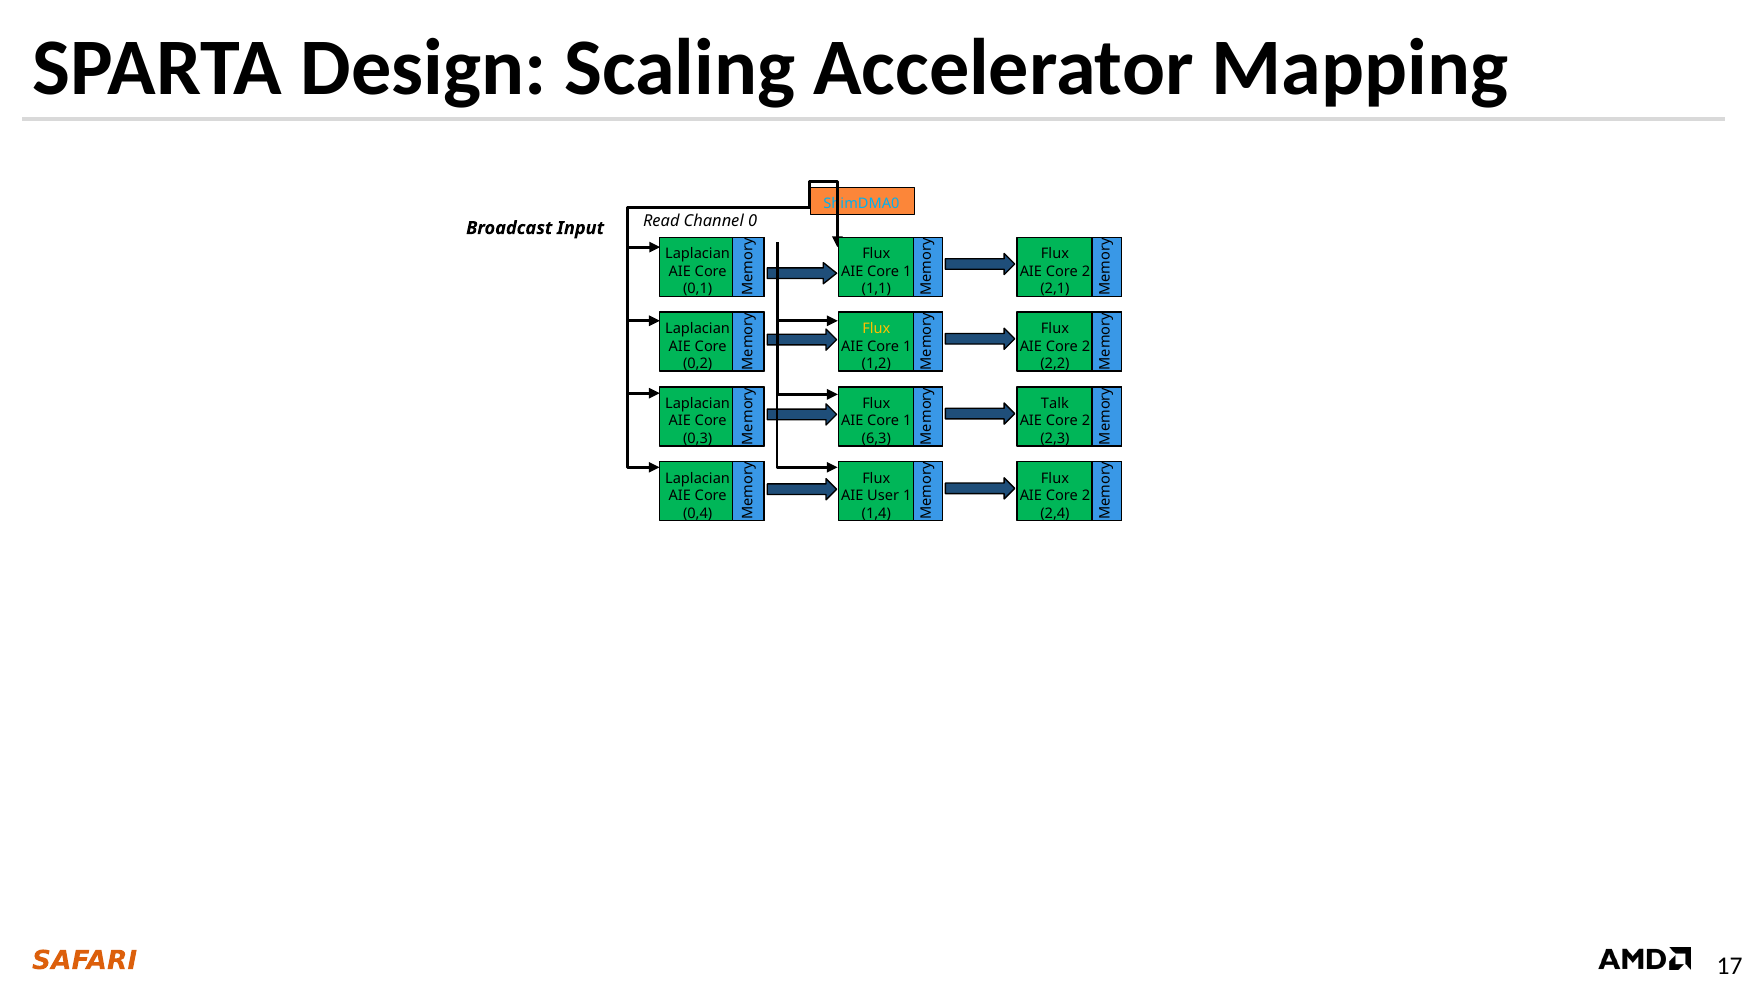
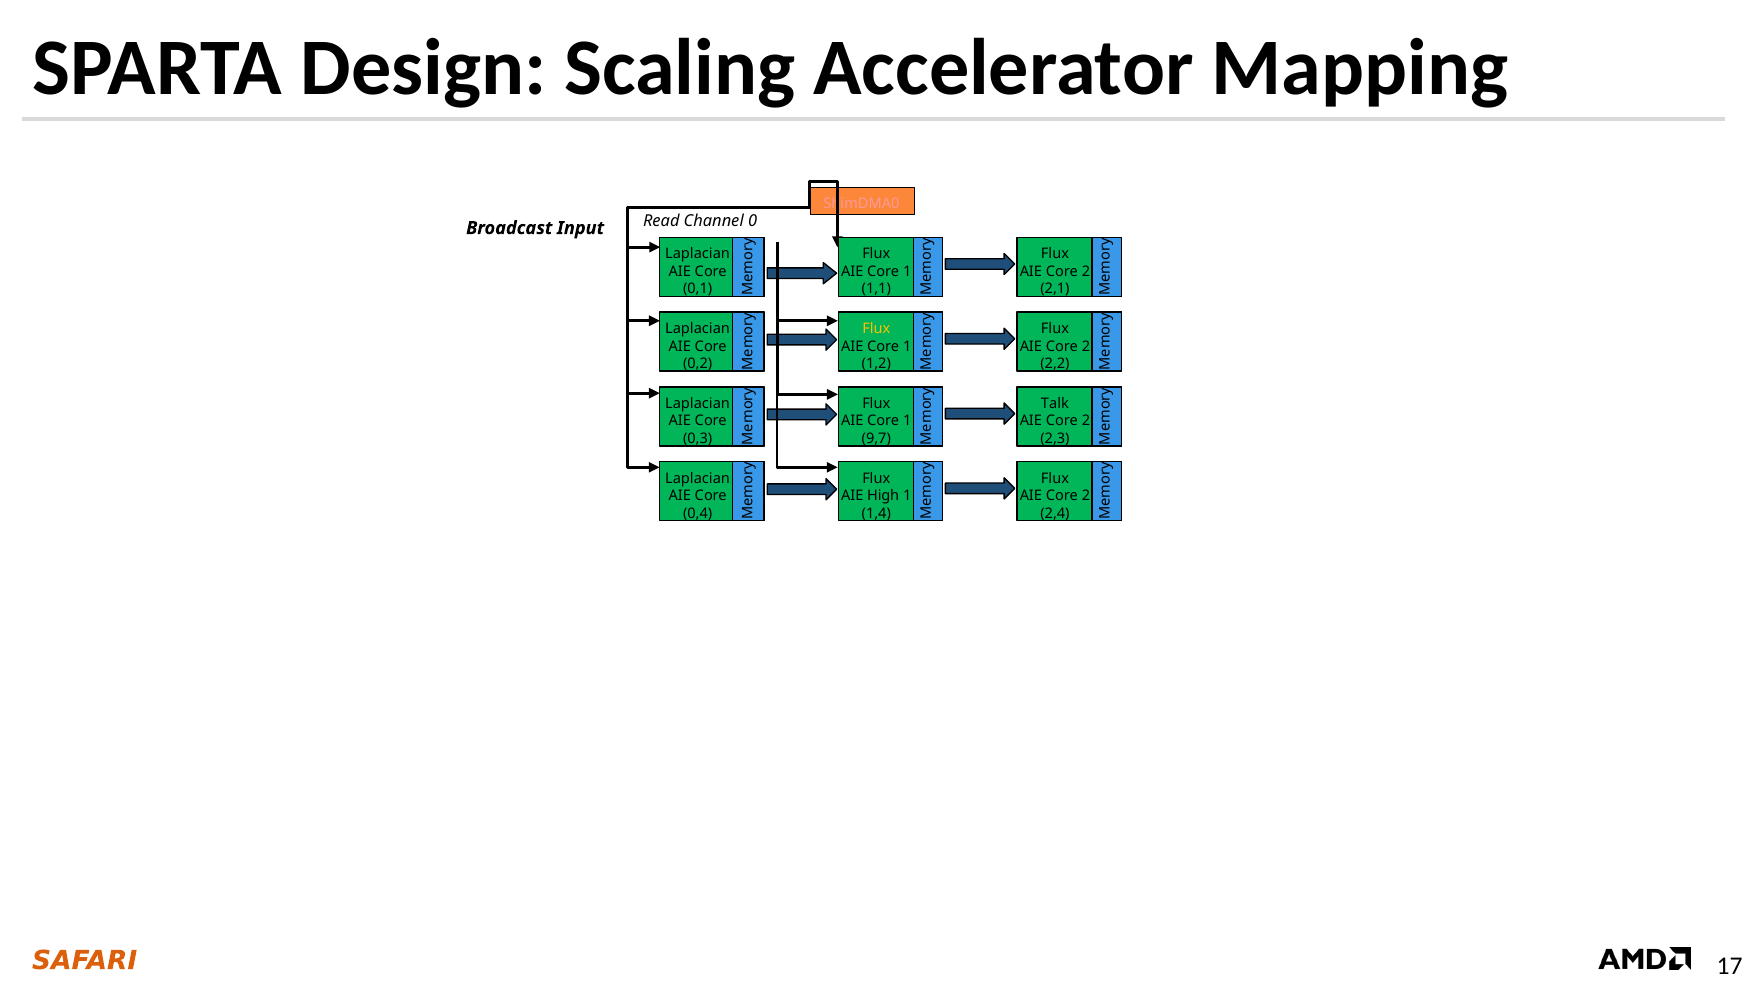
ShimDMA0 colour: light blue -> pink
6,3: 6,3 -> 9,7
User: User -> High
